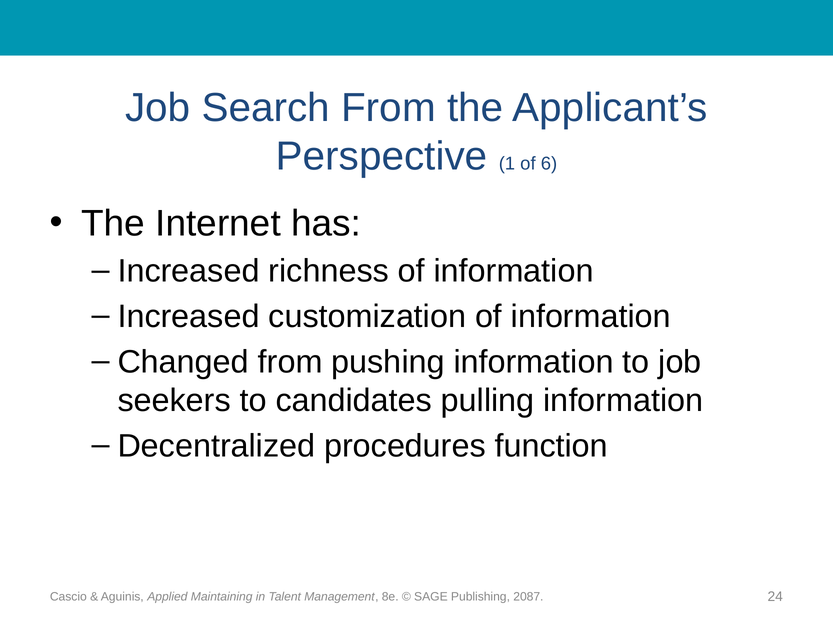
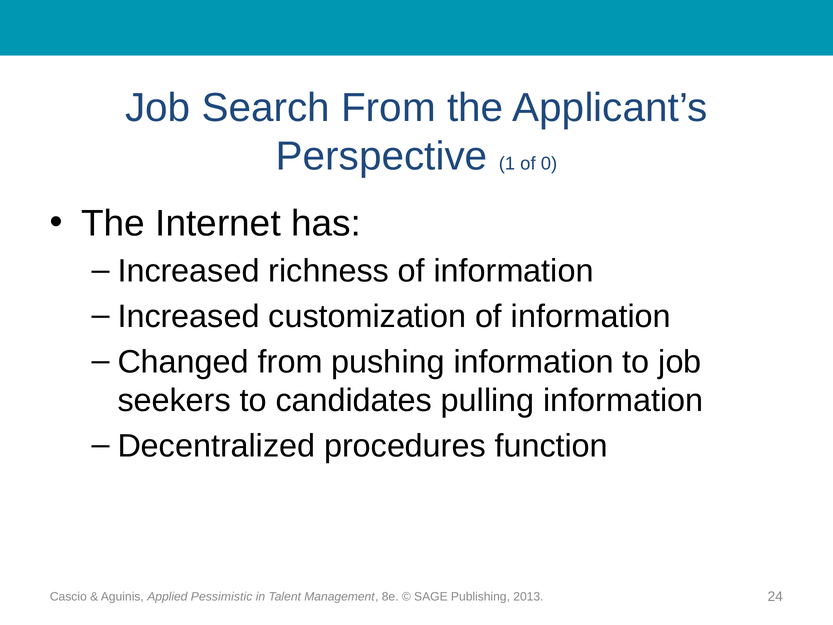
6: 6 -> 0
Maintaining: Maintaining -> Pessimistic
2087: 2087 -> 2013
